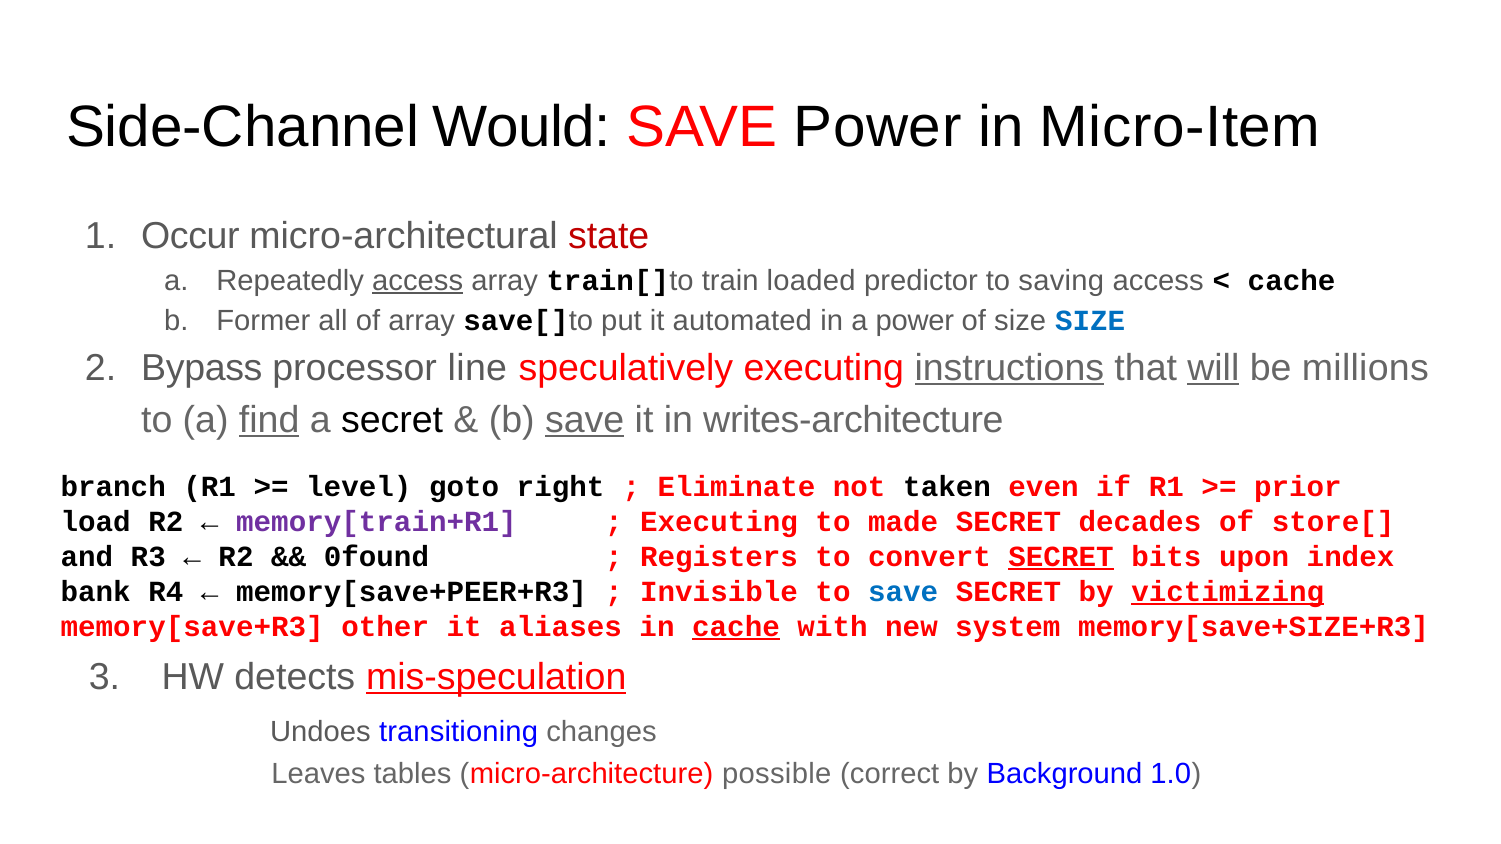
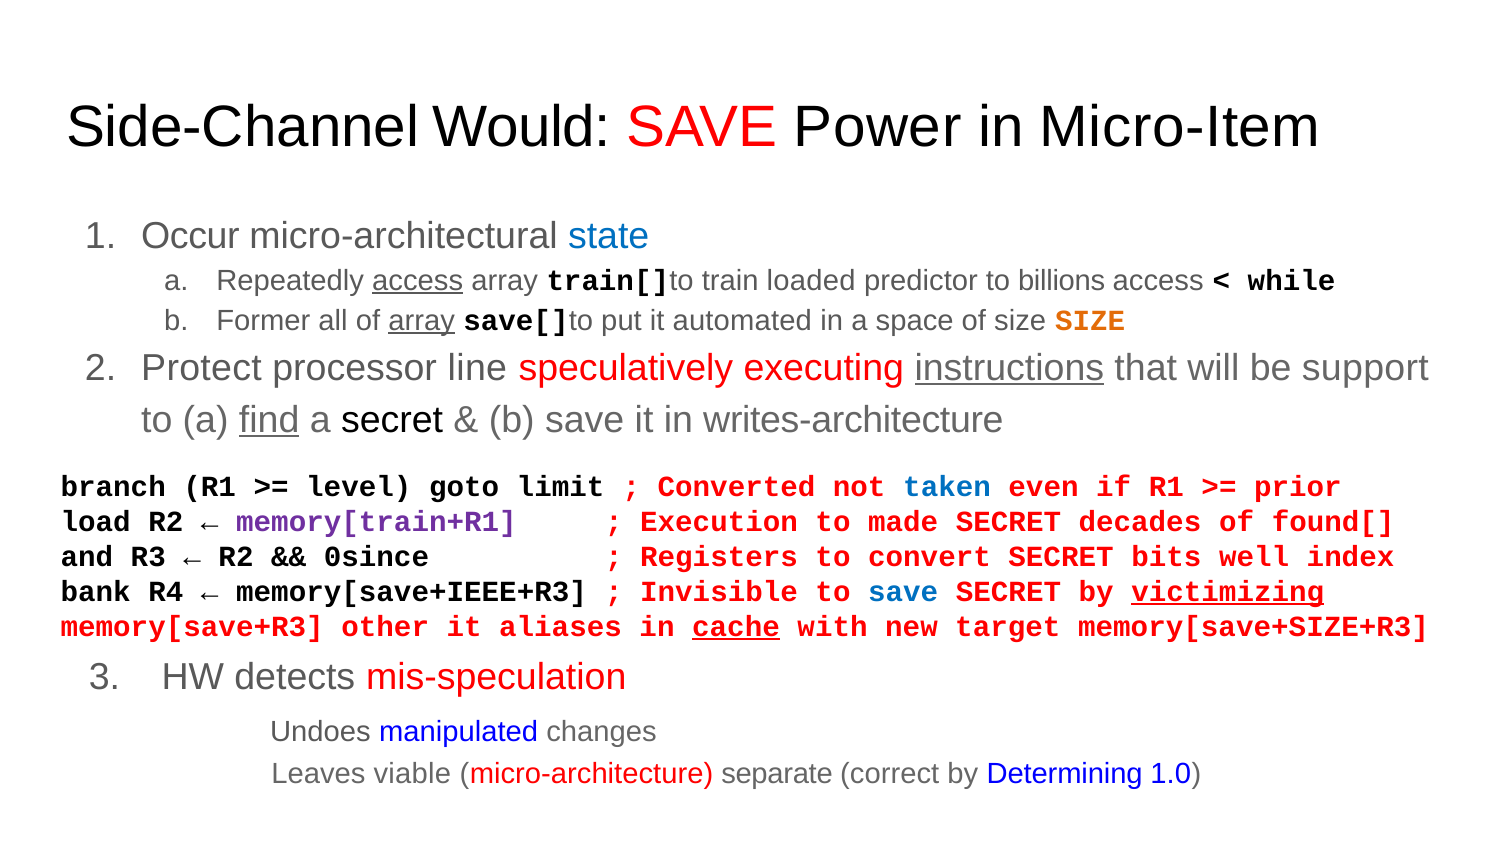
state colour: red -> blue
saving: saving -> billions
cache at (1292, 281): cache -> while
array at (422, 321) underline: none -> present
a power: power -> space
SIZE at (1090, 321) colour: blue -> orange
Bypass: Bypass -> Protect
will underline: present -> none
millions: millions -> support
save at (585, 420) underline: present -> none
right: right -> limit
Eliminate: Eliminate -> Converted
taken colour: black -> blue
Executing at (719, 522): Executing -> Execution
store[: store[ -> found[
0found: 0found -> 0since
SECRET at (1061, 557) underline: present -> none
upon: upon -> well
memory[save+PEER+R3: memory[save+PEER+R3 -> memory[save+IEEE+R3
system: system -> target
mis-speculation underline: present -> none
transitioning: transitioning -> manipulated
tables: tables -> viable
possible: possible -> separate
Background: Background -> Determining
